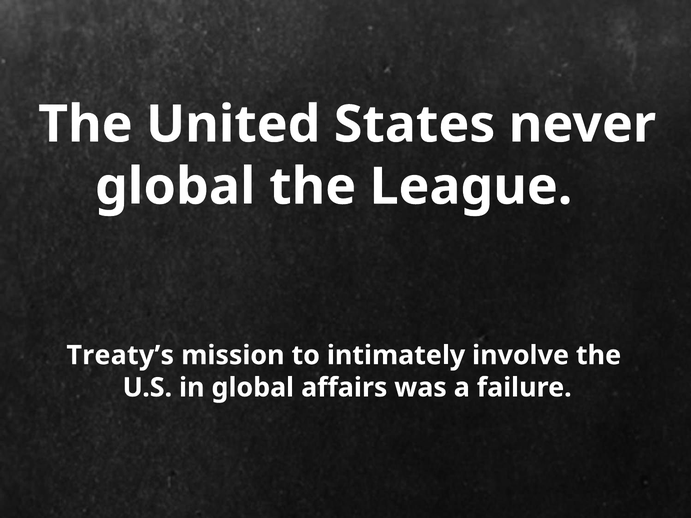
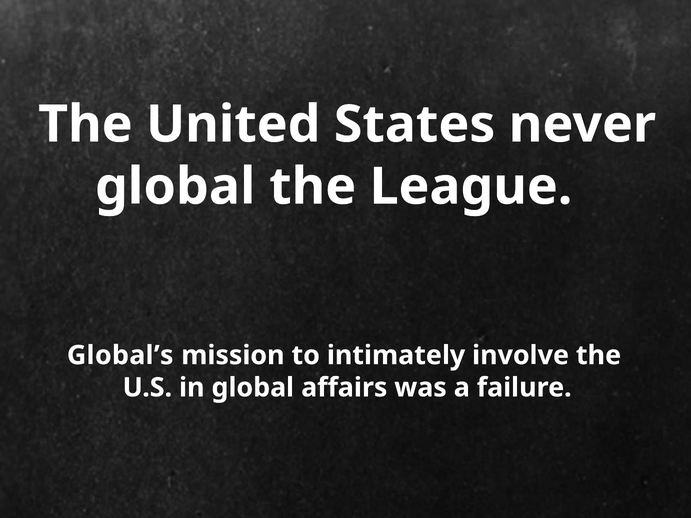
Treaty’s: Treaty’s -> Global’s
